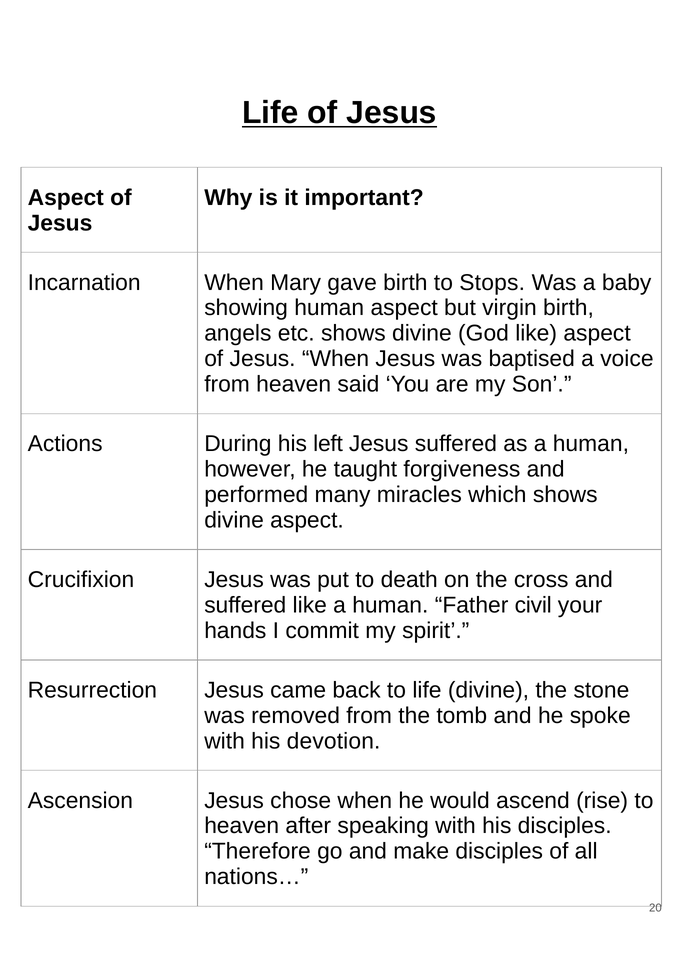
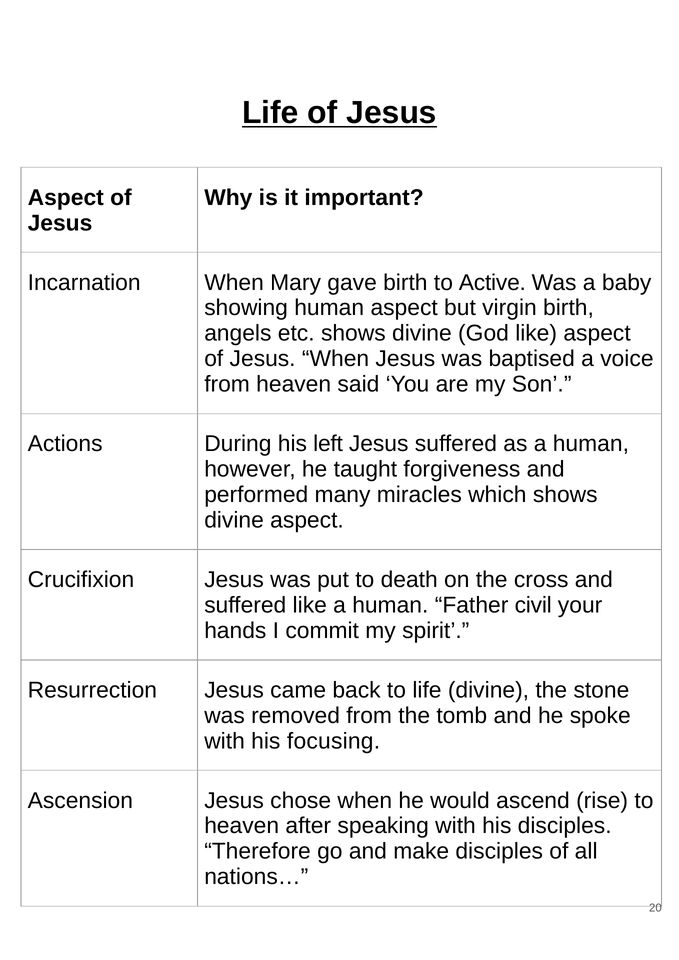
Stops: Stops -> Active
devotion: devotion -> focusing
